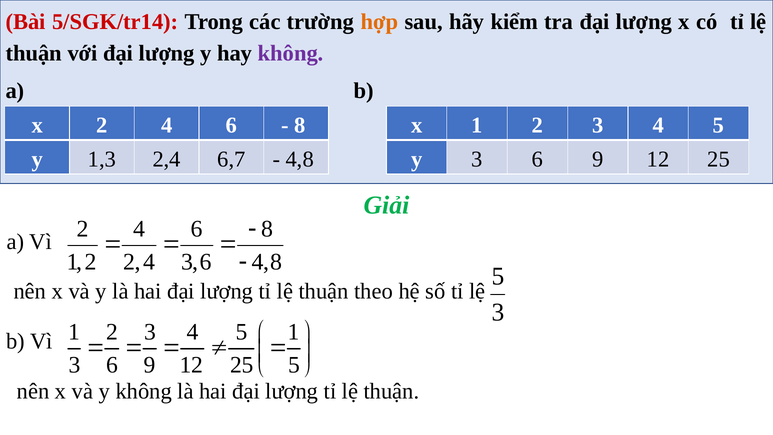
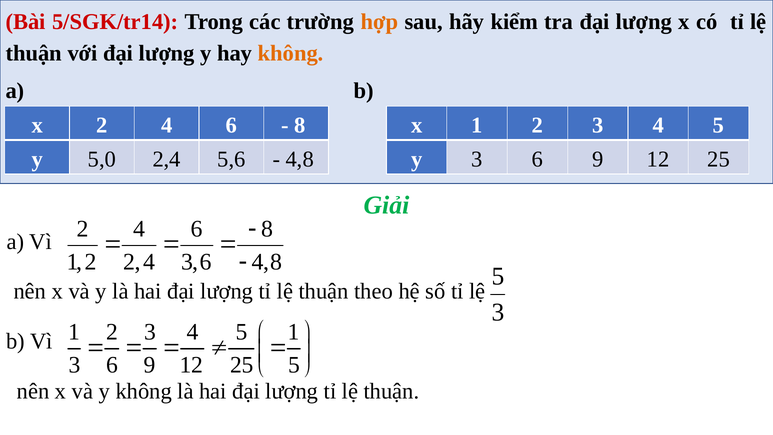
không at (291, 53) colour: purple -> orange
1,3: 1,3 -> 5,0
6,7: 6,7 -> 5,6
